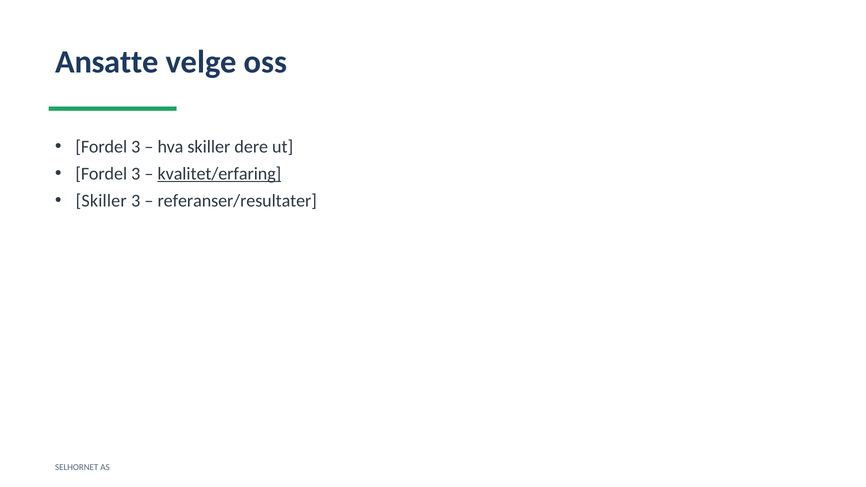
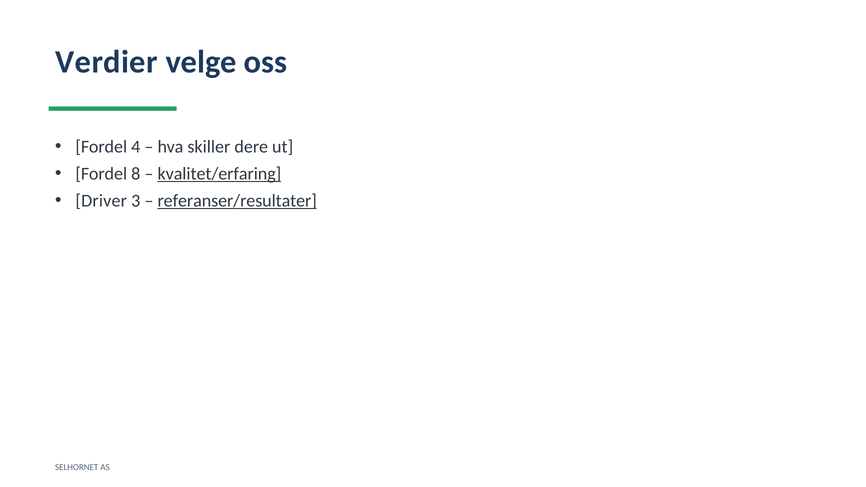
Ansatte: Ansatte -> Verdier
3 at (136, 147): 3 -> 4
3 at (136, 174): 3 -> 8
Skiller at (101, 201): Skiller -> Driver
referanser/resultater underline: none -> present
